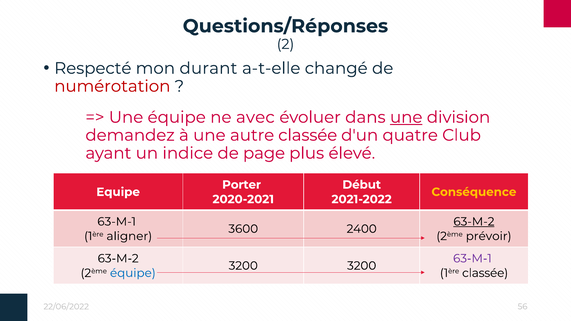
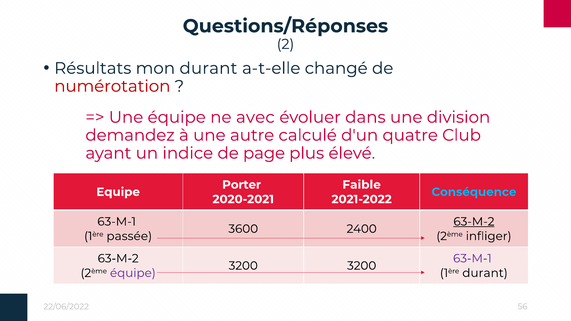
Respecté: Respecté -> Résultats
une at (406, 117) underline: present -> none
autre classée: classée -> calculé
Début: Début -> Faible
Conséquence colour: yellow -> light blue
aligner: aligner -> passée
prévoir: prévoir -> infliger
équipe at (133, 273) colour: blue -> purple
1ère classée: classée -> durant
